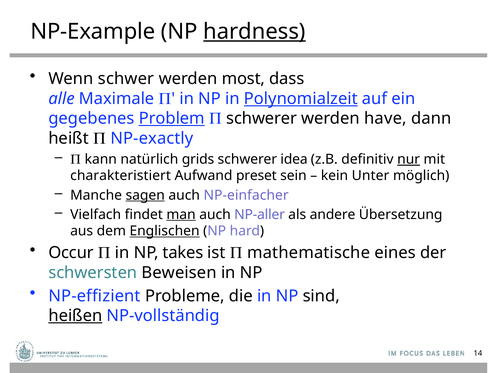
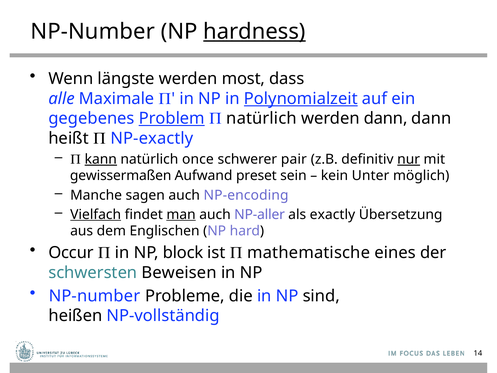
NP-Example at (93, 31): NP-Example -> NP-Number
schwer: schwer -> längste
schwerer at (262, 118): schwerer -> natürlich
werden have: have -> dann
kann underline: none -> present
grids: grids -> once
idea: idea -> pair
charakteristiert: charakteristiert -> gewissermaßen
sagen underline: present -> none
NP-einfacher: NP-einfacher -> NP-encoding
Vielfach underline: none -> present
andere: andere -> exactly
Englischen underline: present -> none
takes: takes -> block
NP-effizient at (95, 296): NP-effizient -> NP-number
heißen underline: present -> none
